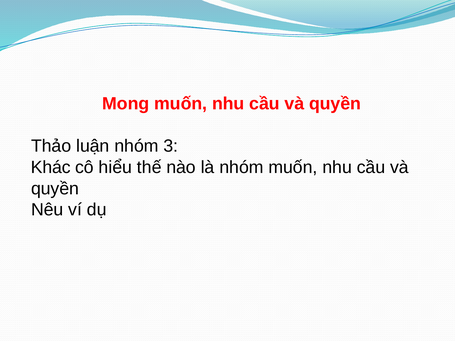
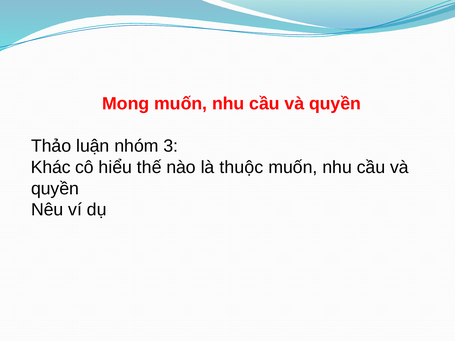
là nhóm: nhóm -> thuộc
